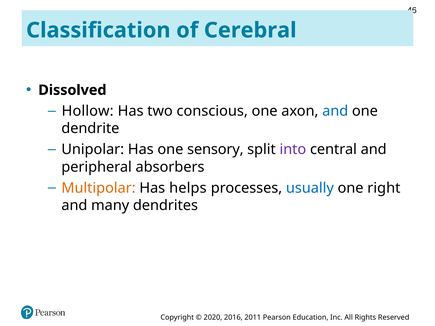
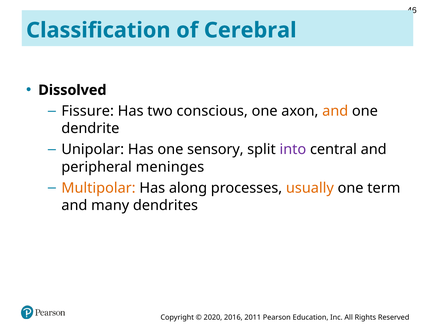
Hollow: Hollow -> Fissure
and at (335, 111) colour: blue -> orange
absorbers: absorbers -> meninges
helps: helps -> along
usually colour: blue -> orange
right: right -> term
